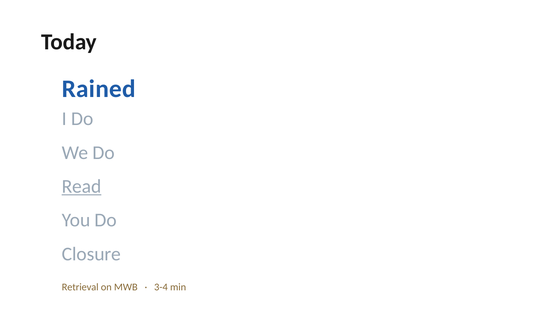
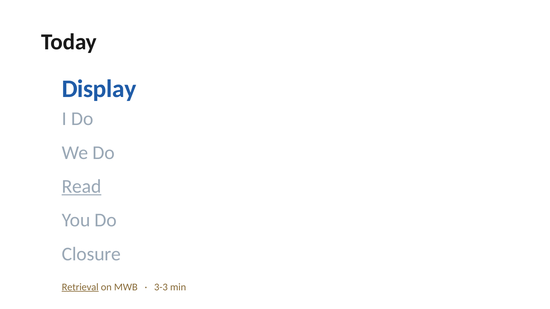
Rained: Rained -> Display
Retrieval underline: none -> present
3-4: 3-4 -> 3-3
